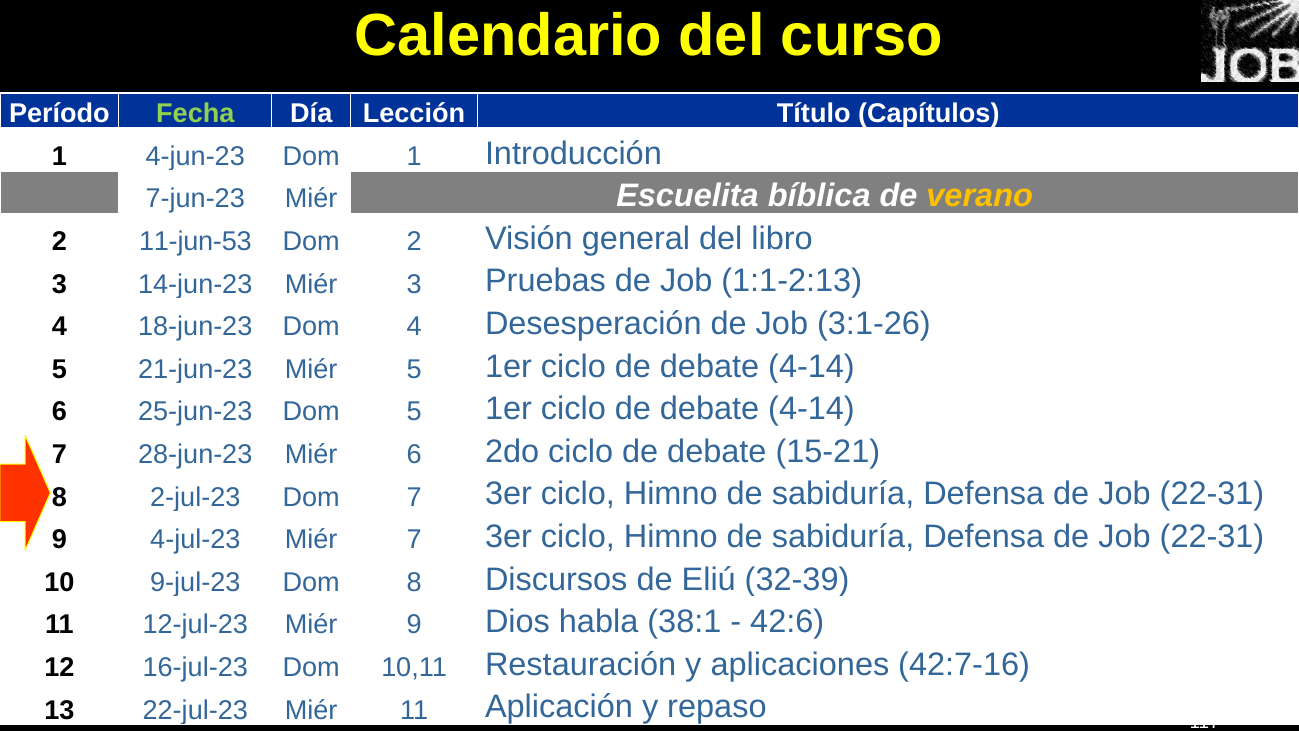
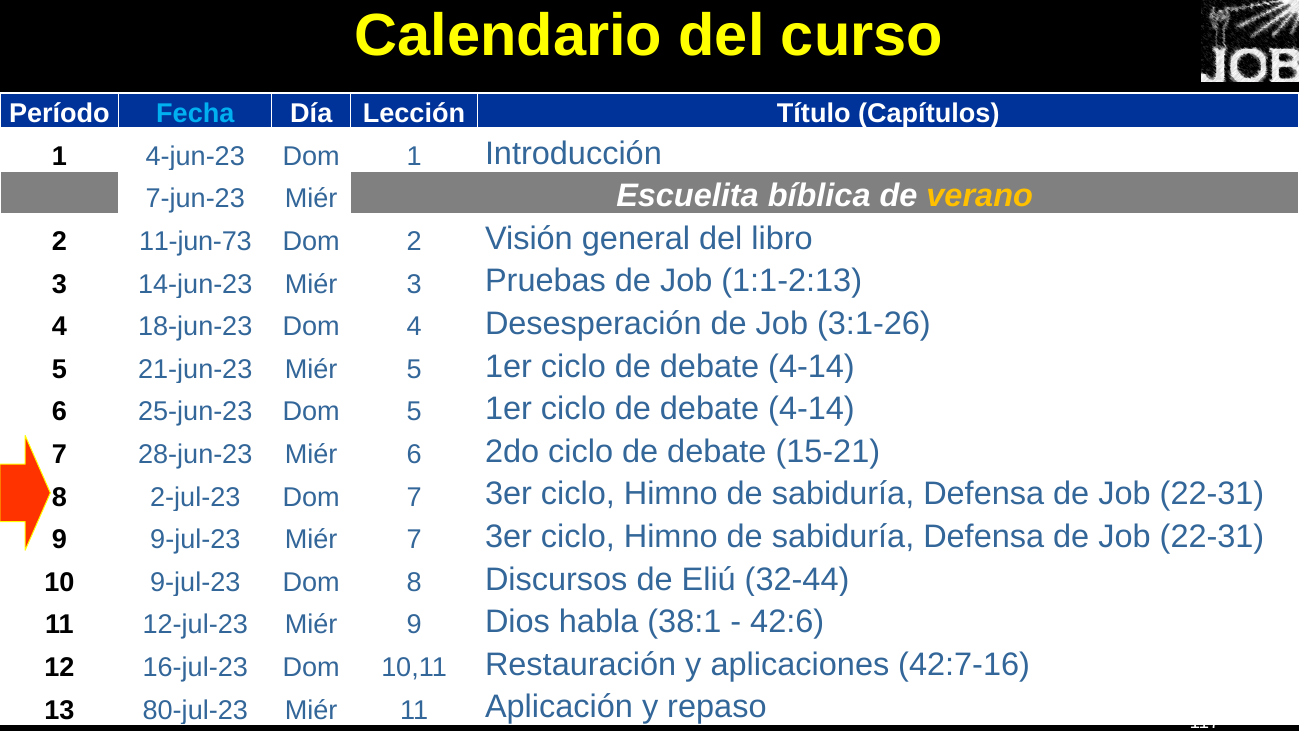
Fecha colour: light green -> light blue
11-jun-53: 11-jun-53 -> 11-jun-73
9 4-jul-23: 4-jul-23 -> 9-jul-23
32-39: 32-39 -> 32-44
22-jul-23: 22-jul-23 -> 80-jul-23
